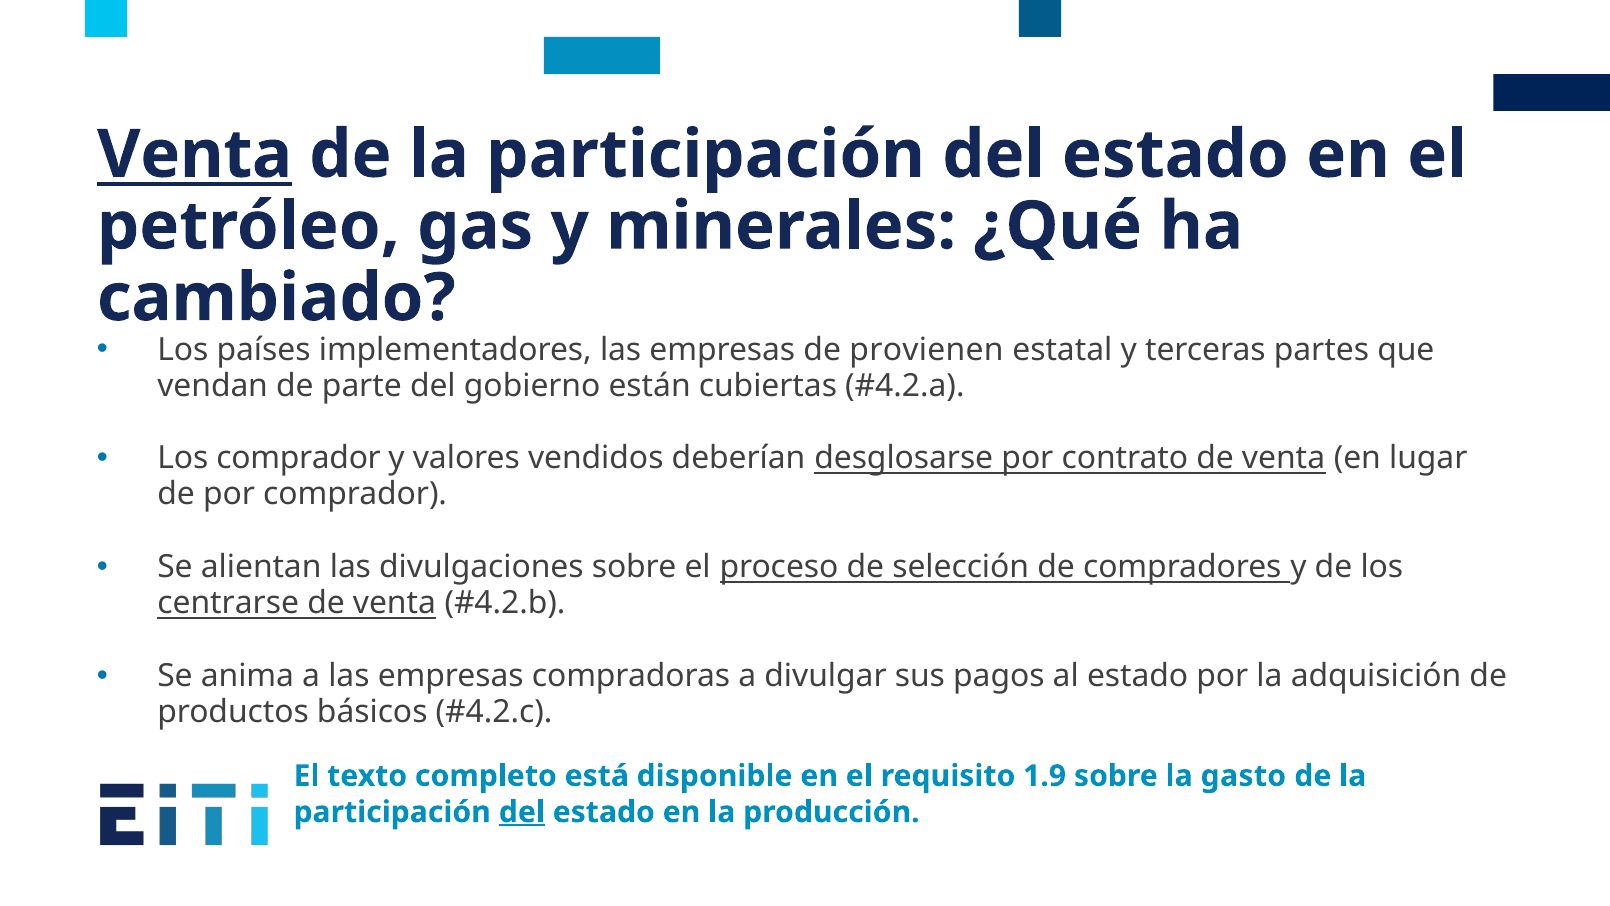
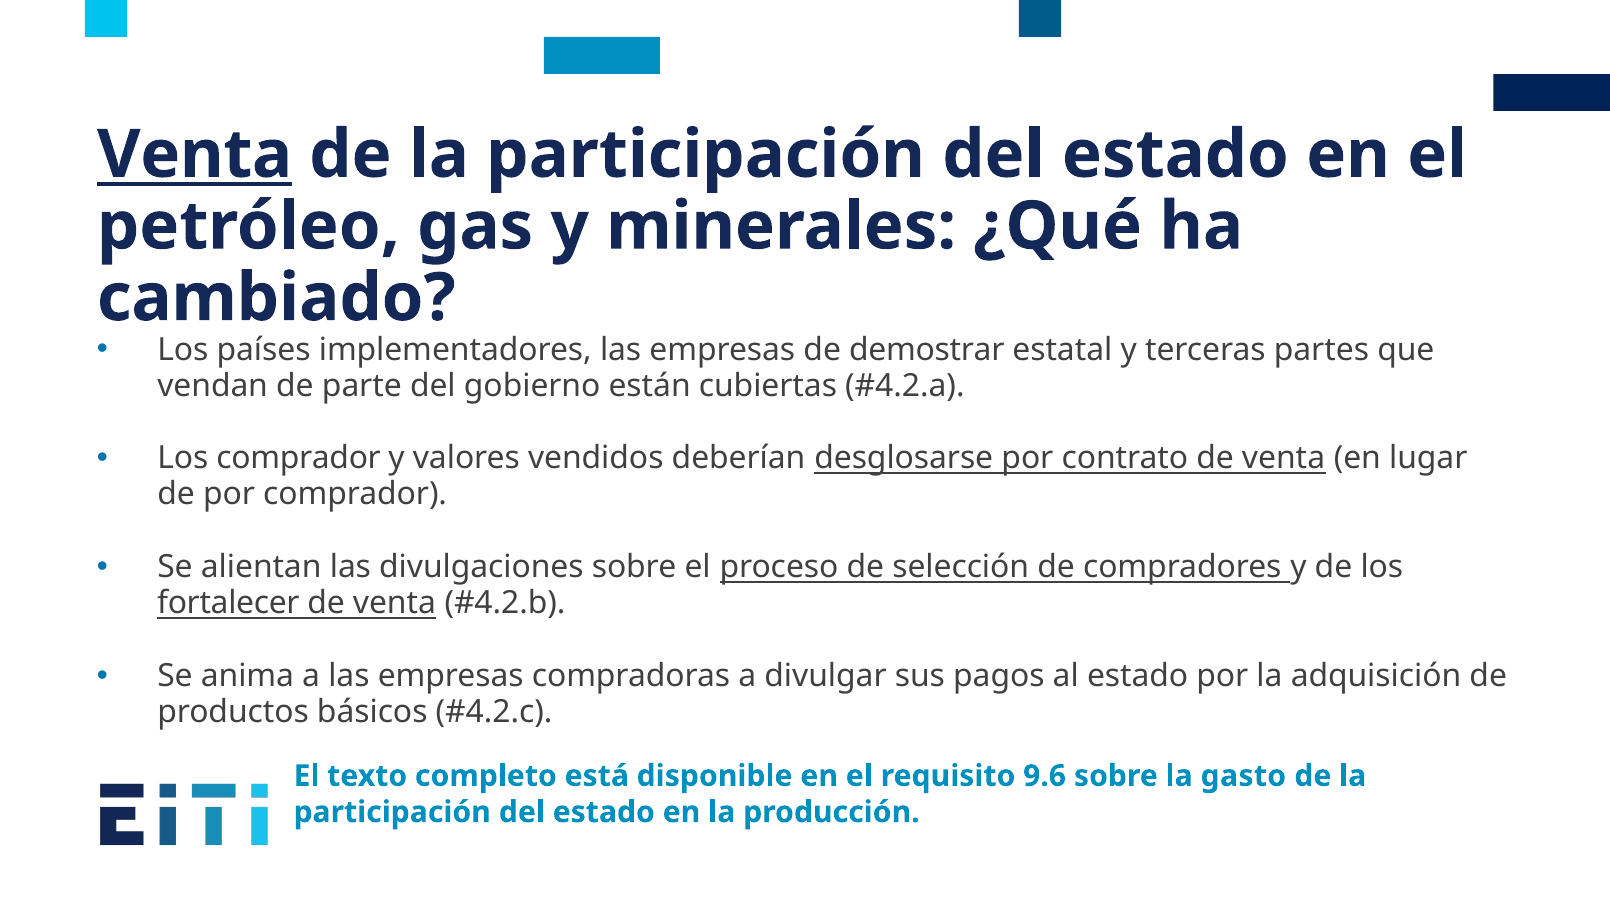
provienen: provienen -> demostrar
centrarse: centrarse -> fortalecer
1.9: 1.9 -> 9.6
del at (522, 812) underline: present -> none
